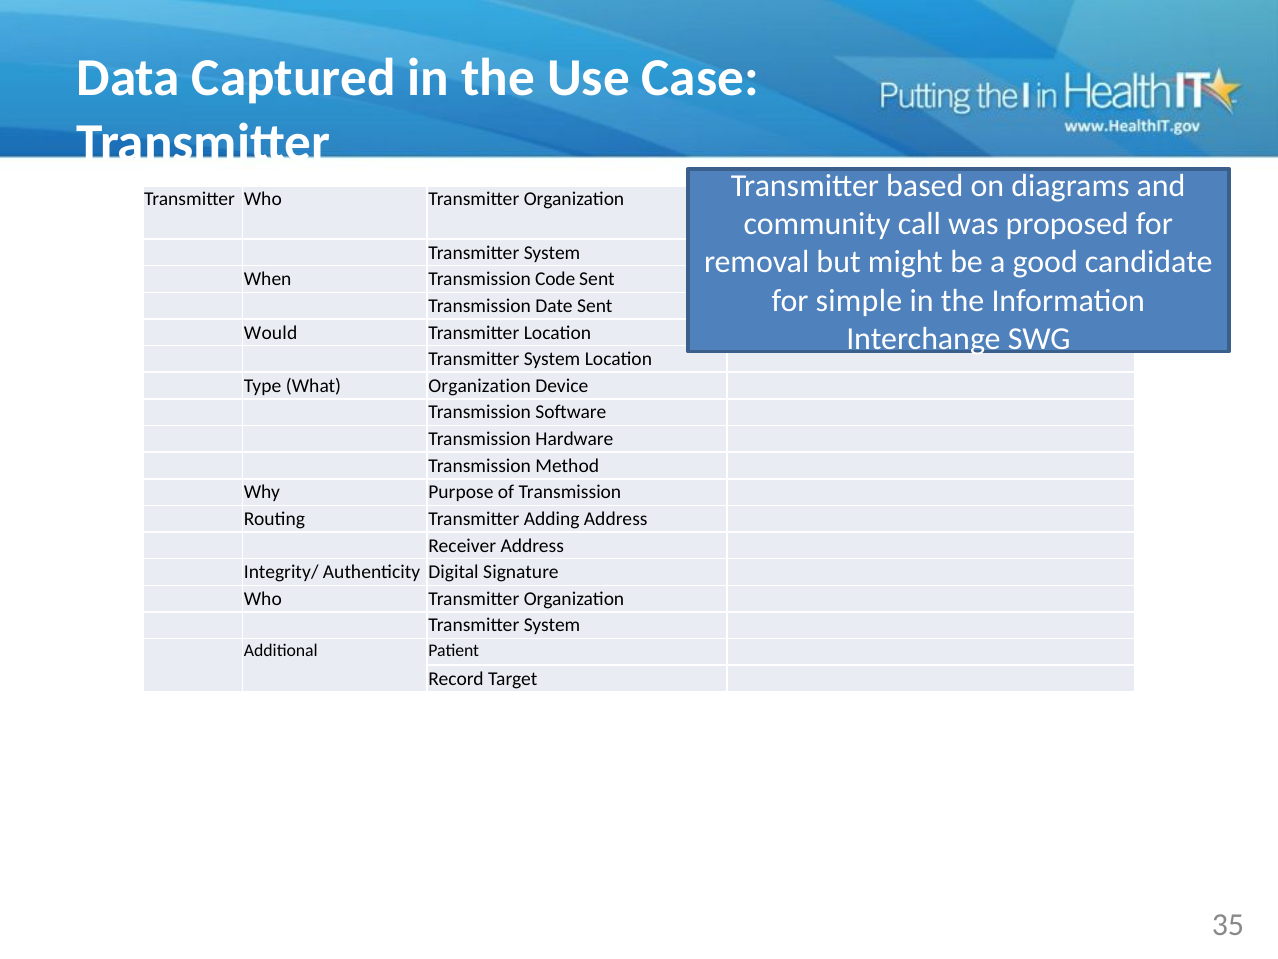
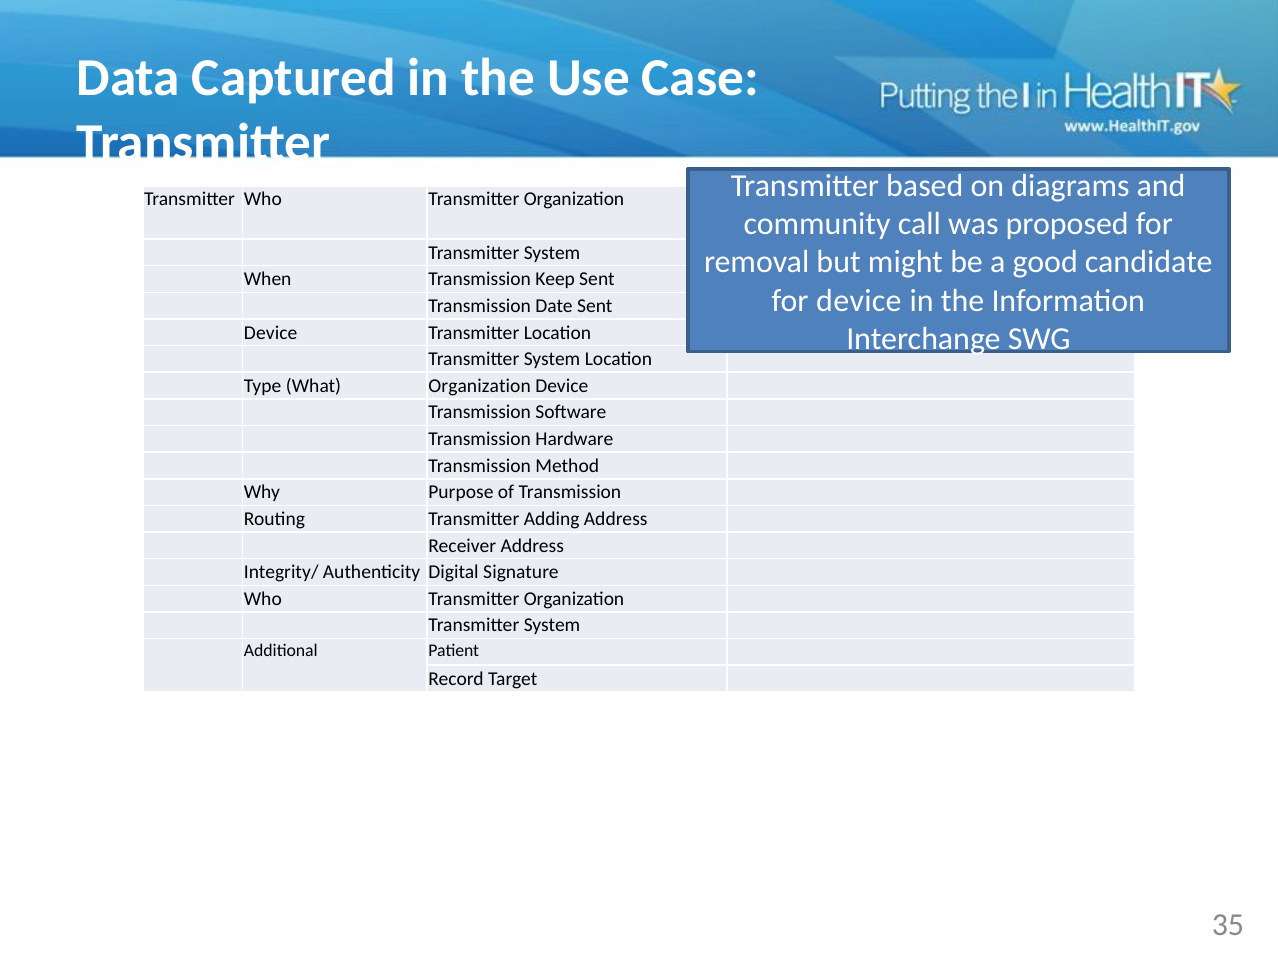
Code: Code -> Keep
for simple: simple -> device
Would at (271, 332): Would -> Device
